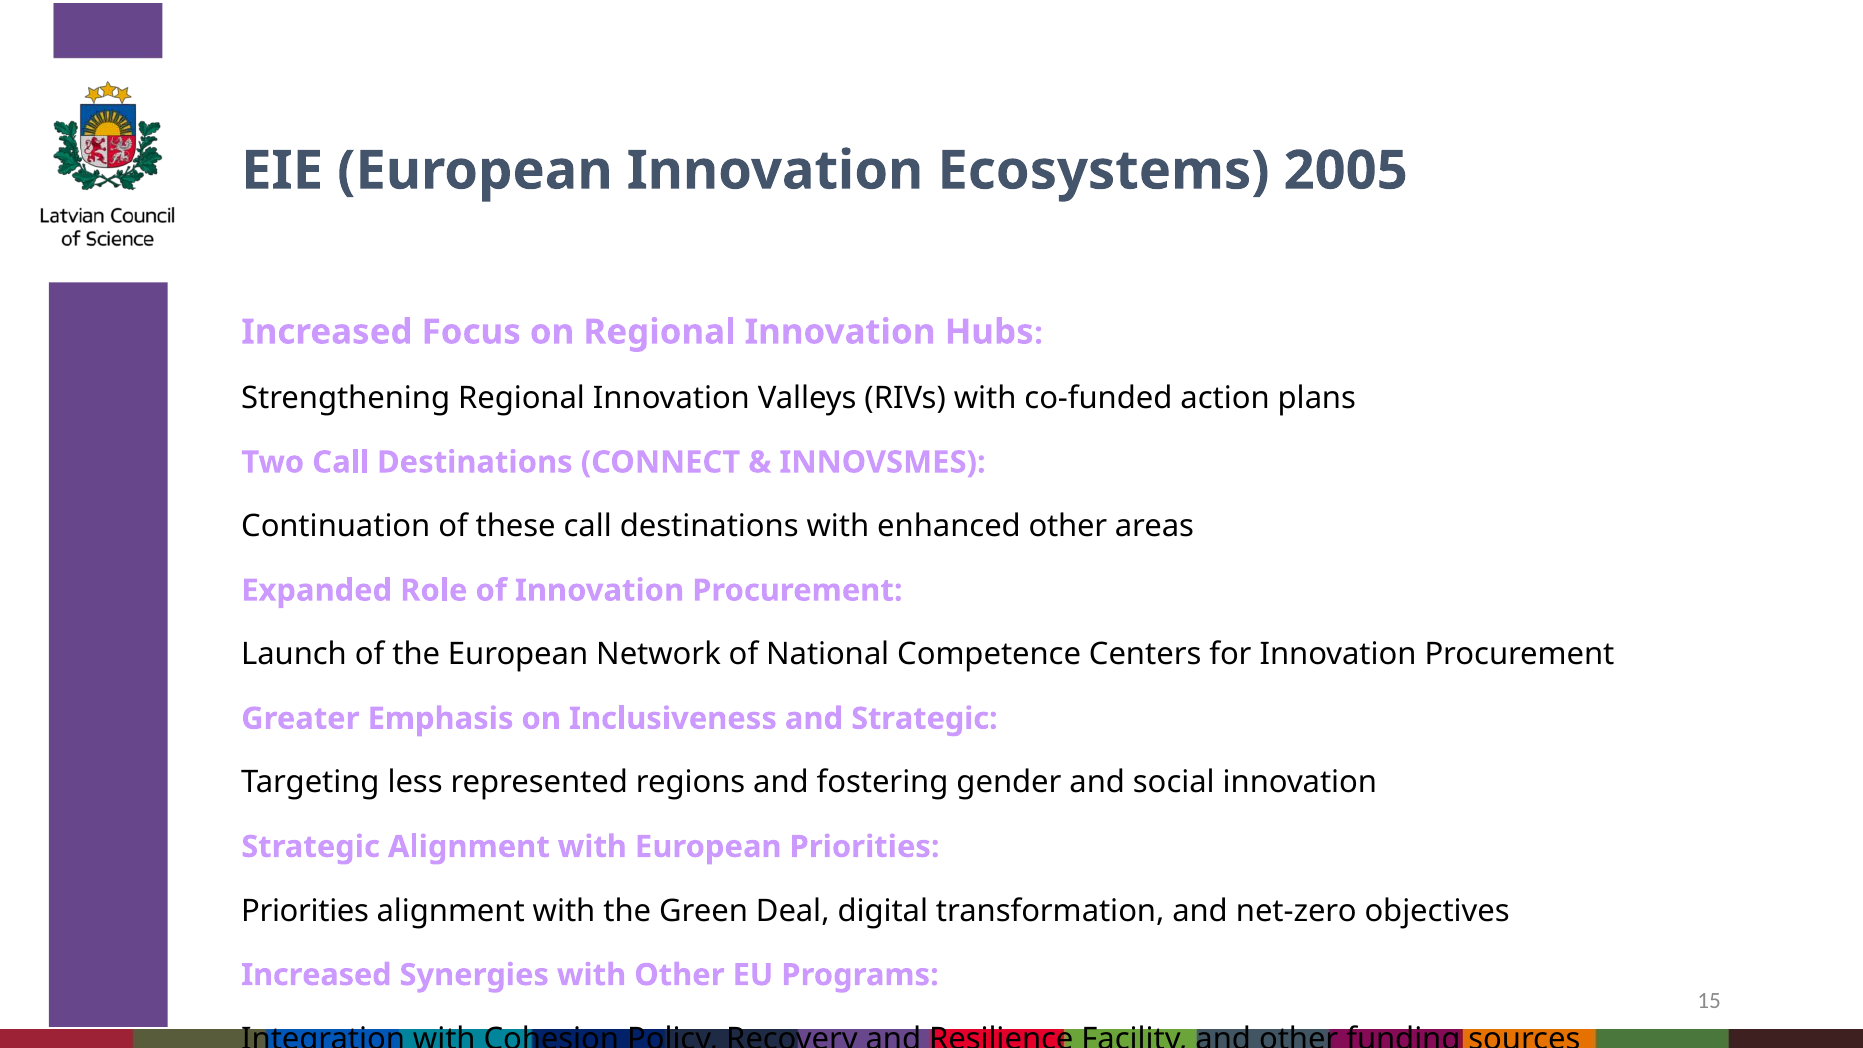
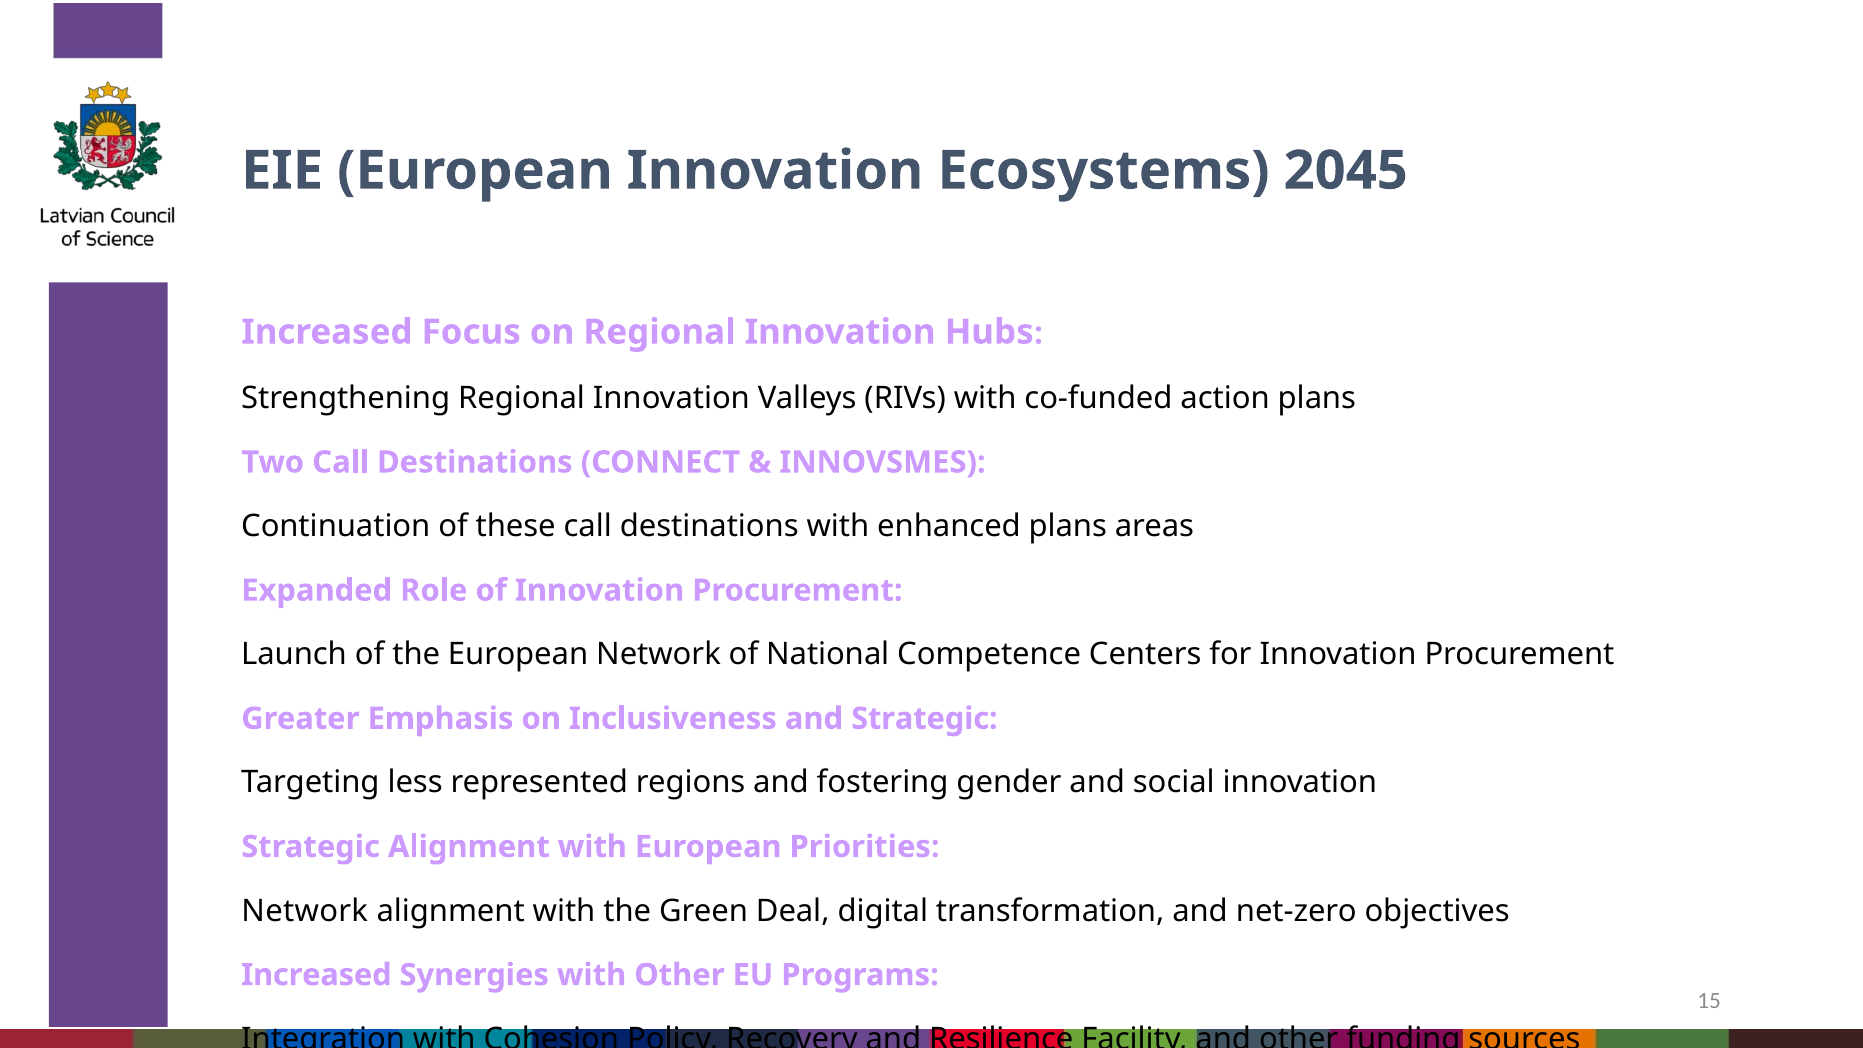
2005: 2005 -> 2045
enhanced other: other -> plans
Priorities at (305, 911): Priorities -> Network
